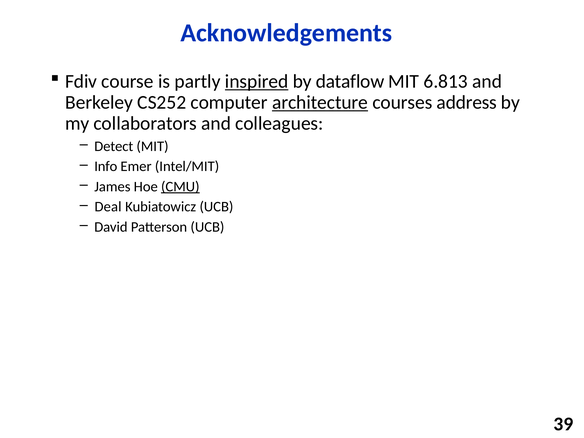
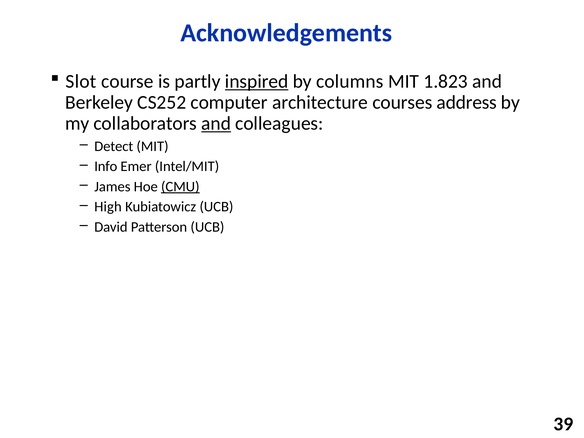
Fdiv: Fdiv -> Slot
dataflow: dataflow -> columns
6.813: 6.813 -> 1.823
architecture underline: present -> none
and at (216, 124) underline: none -> present
Deal: Deal -> High
